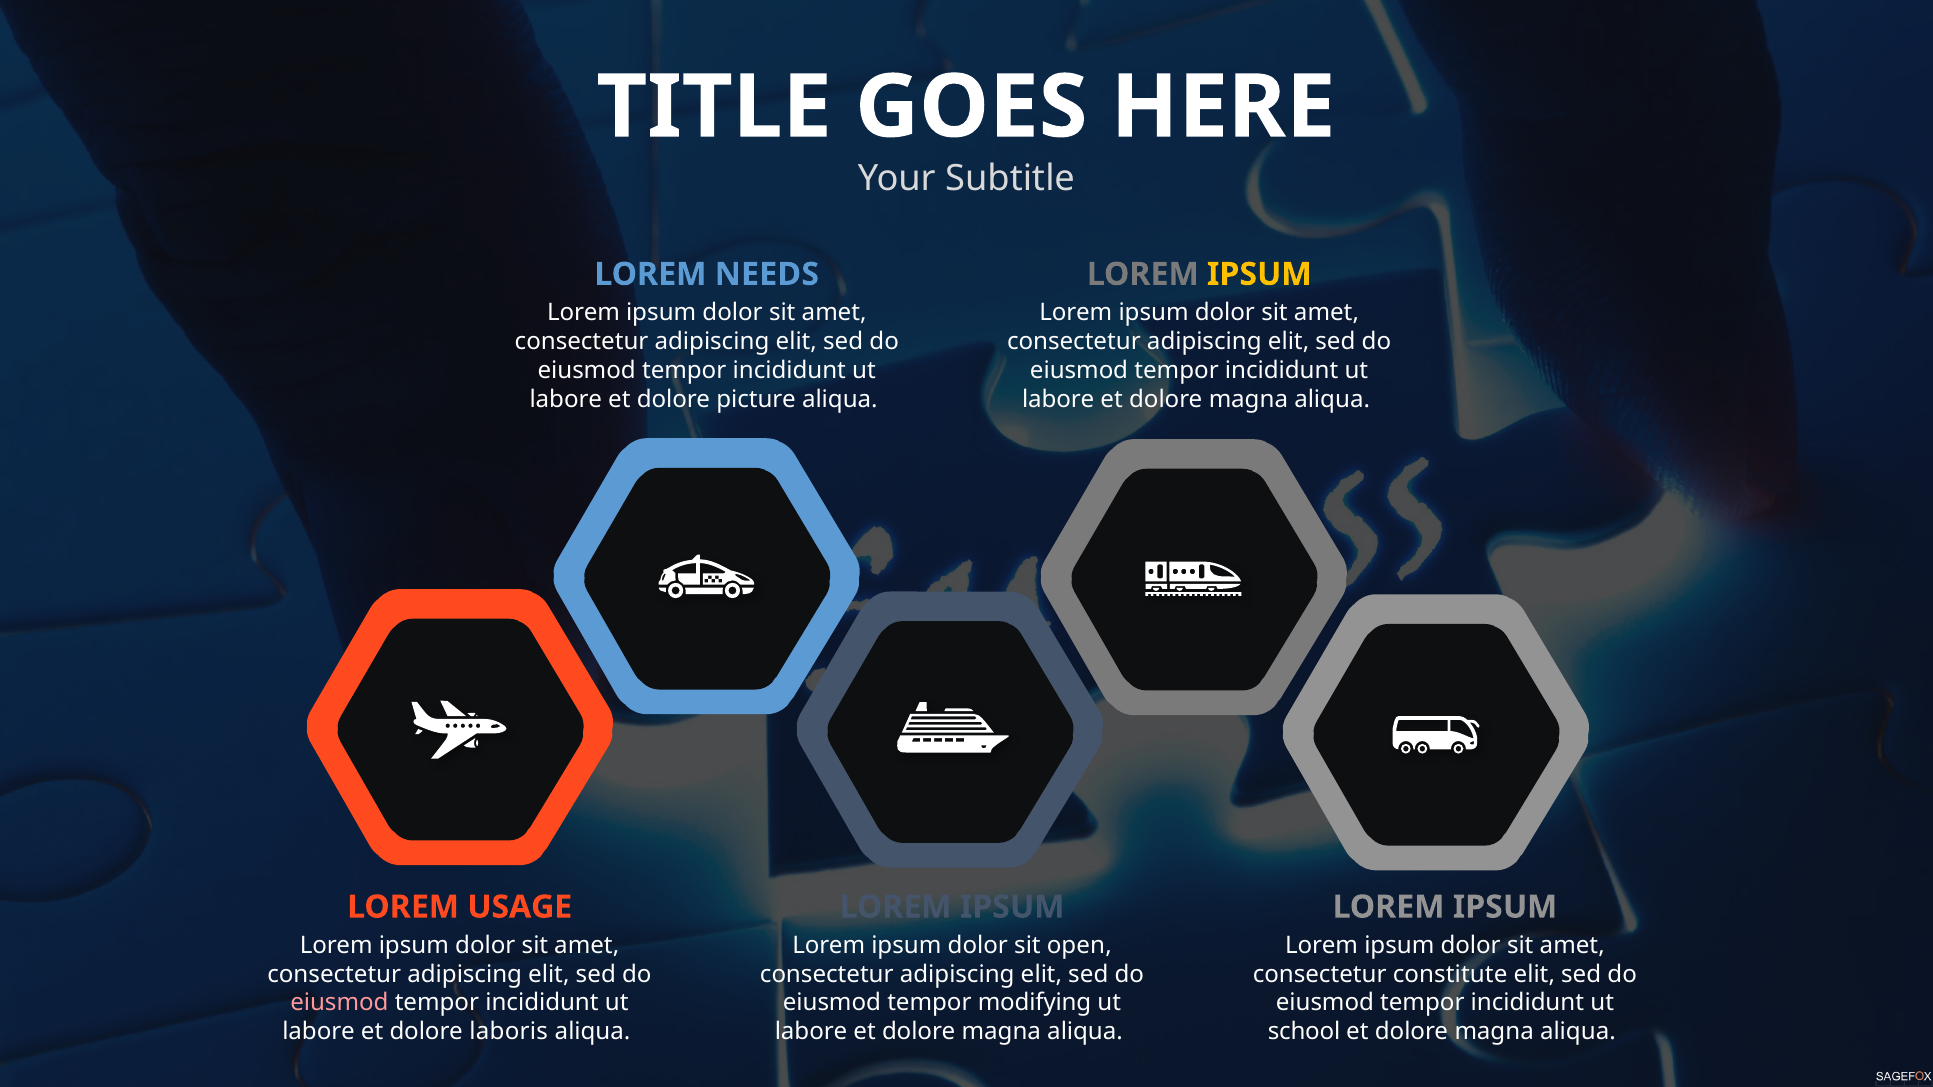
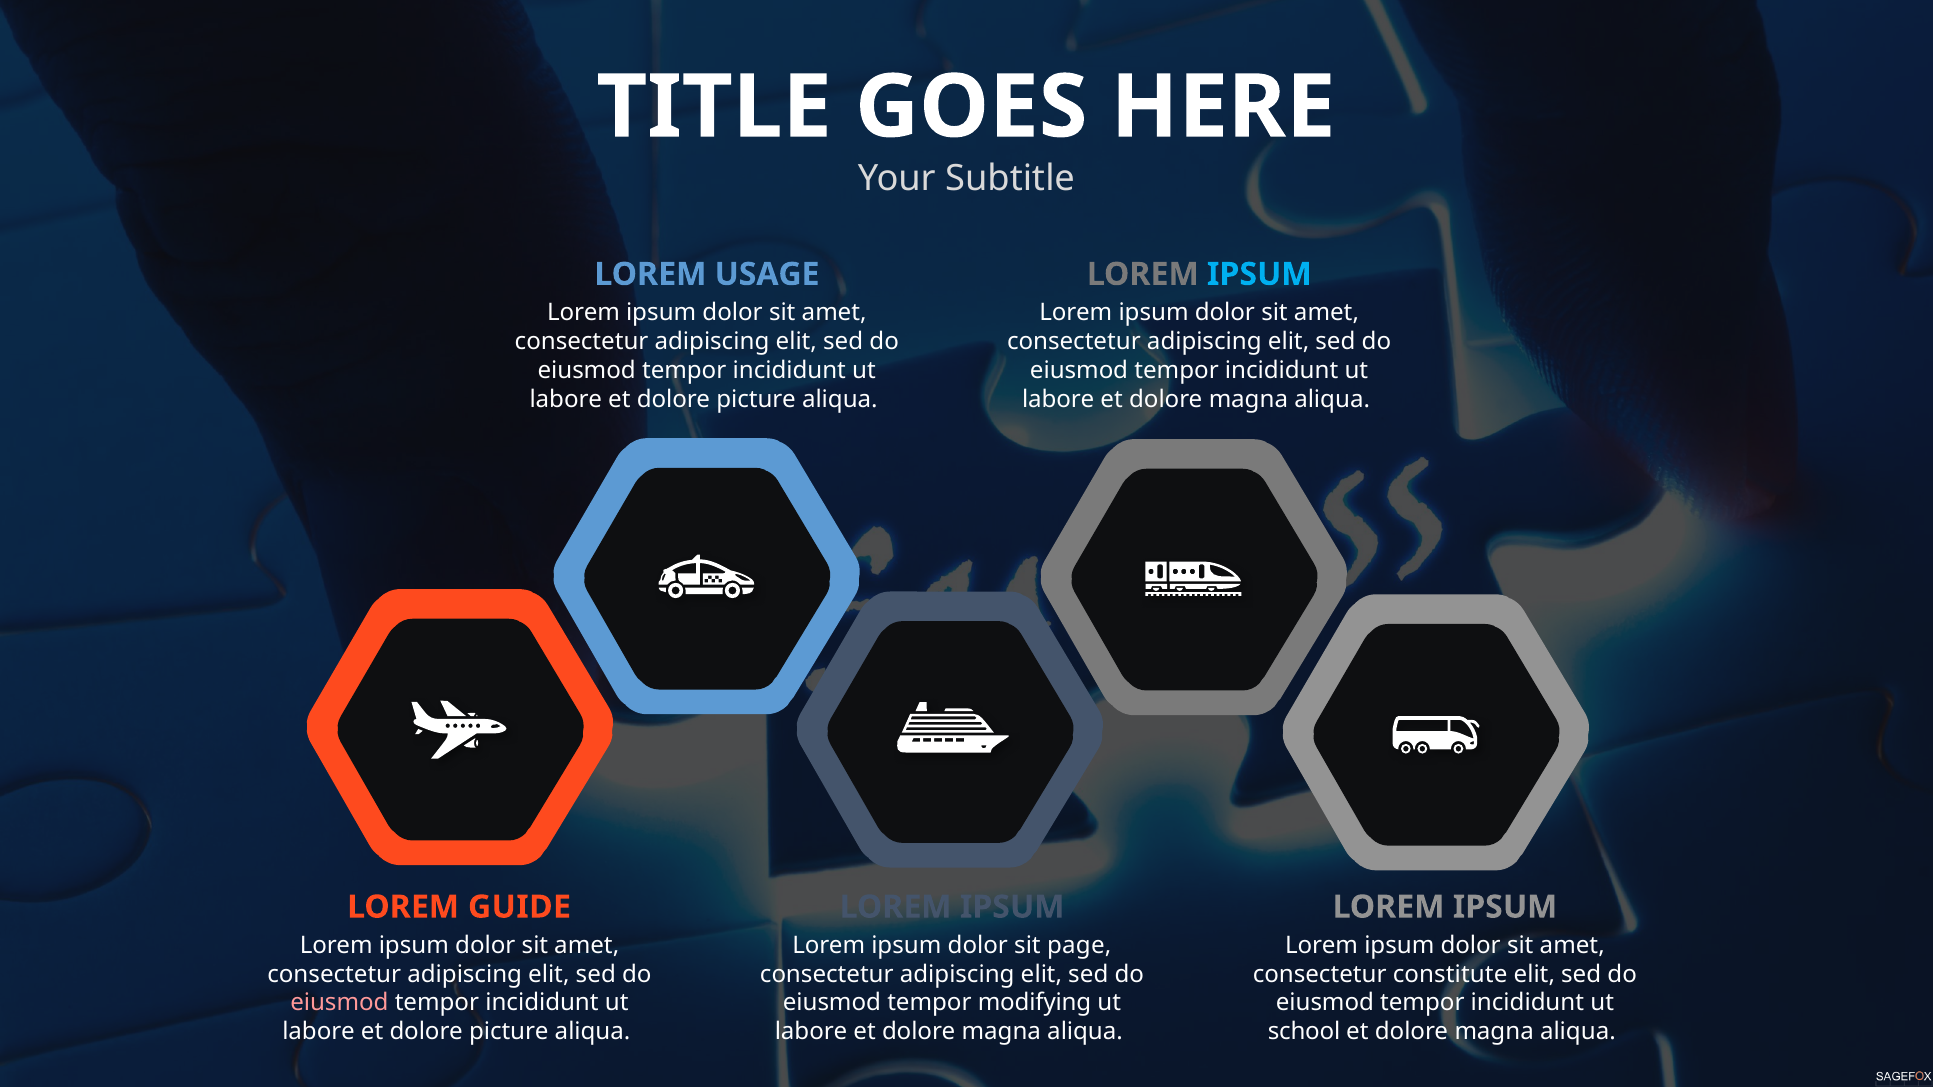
NEEDS: NEEDS -> USAGE
IPSUM at (1259, 274) colour: yellow -> light blue
USAGE: USAGE -> GUIDE
open: open -> page
laboris at (509, 1032): laboris -> picture
